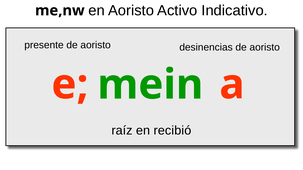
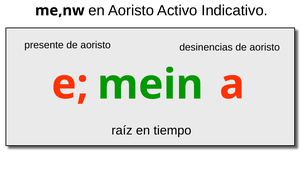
recibió: recibió -> tiempo
